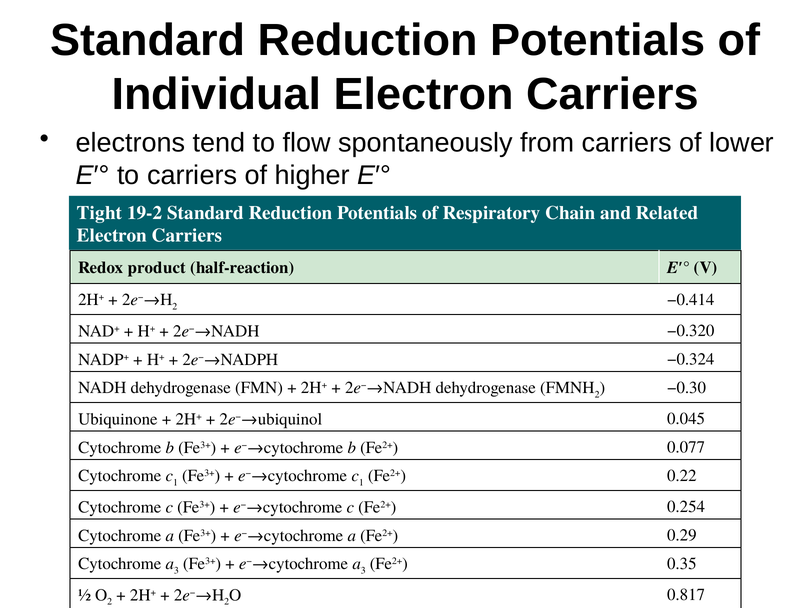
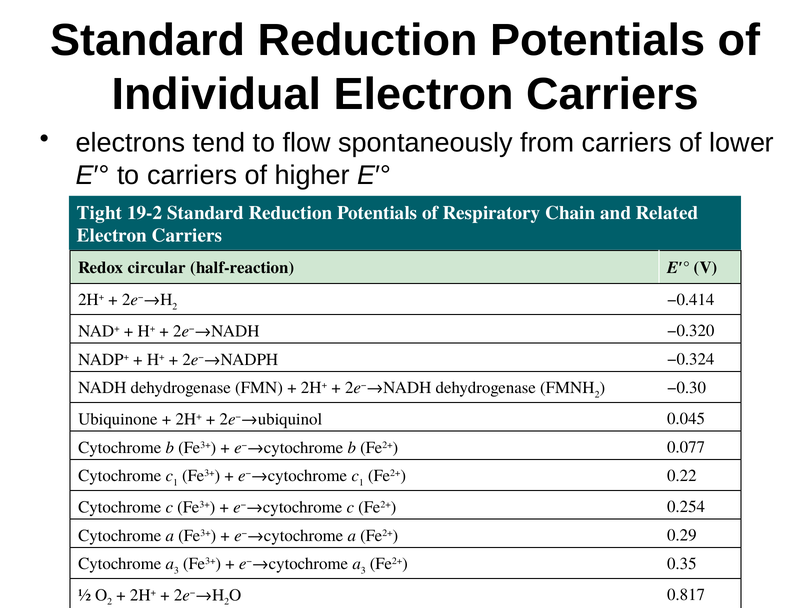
product: product -> circular
